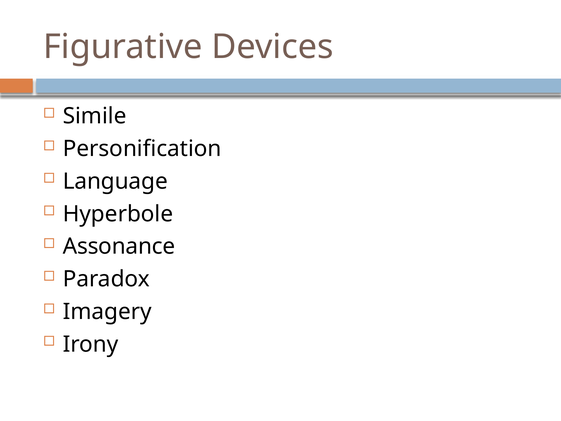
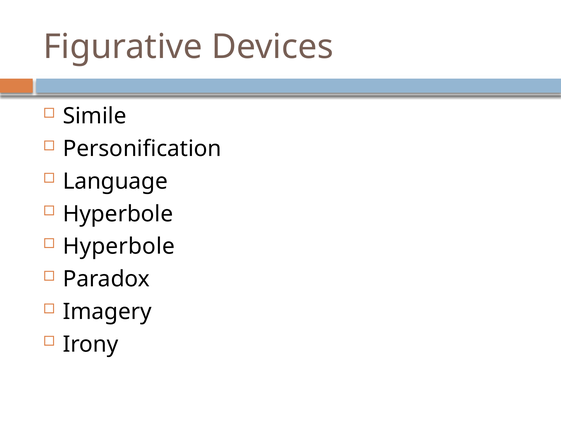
Assonance at (119, 246): Assonance -> Hyperbole
